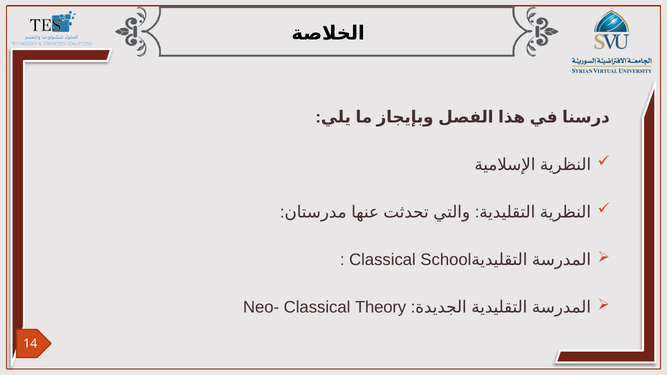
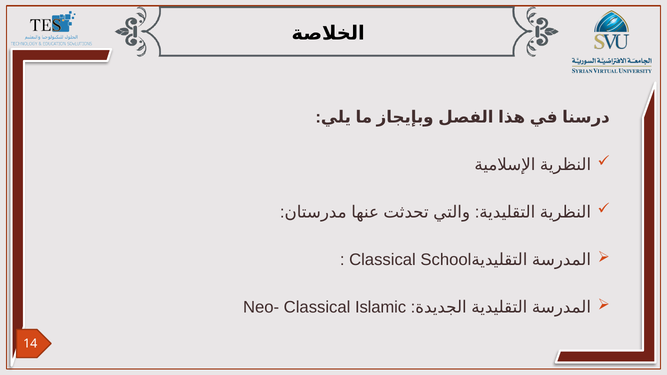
Theory: Theory -> Islamic
